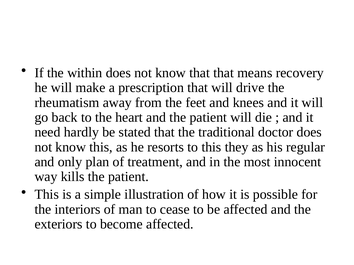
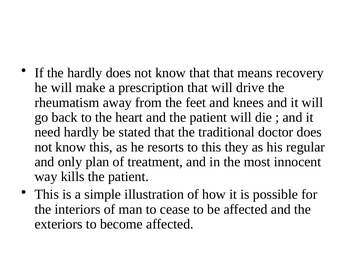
the within: within -> hardly
